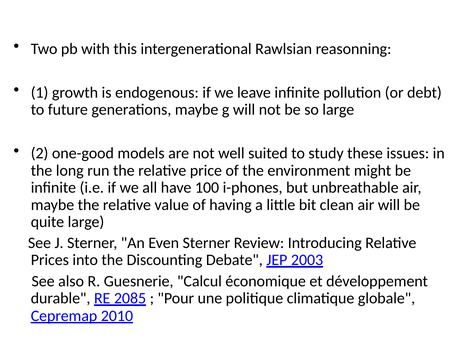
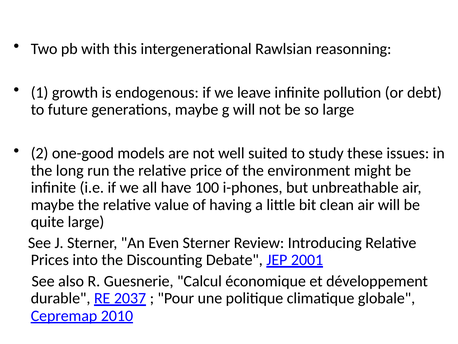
2003: 2003 -> 2001
2085: 2085 -> 2037
